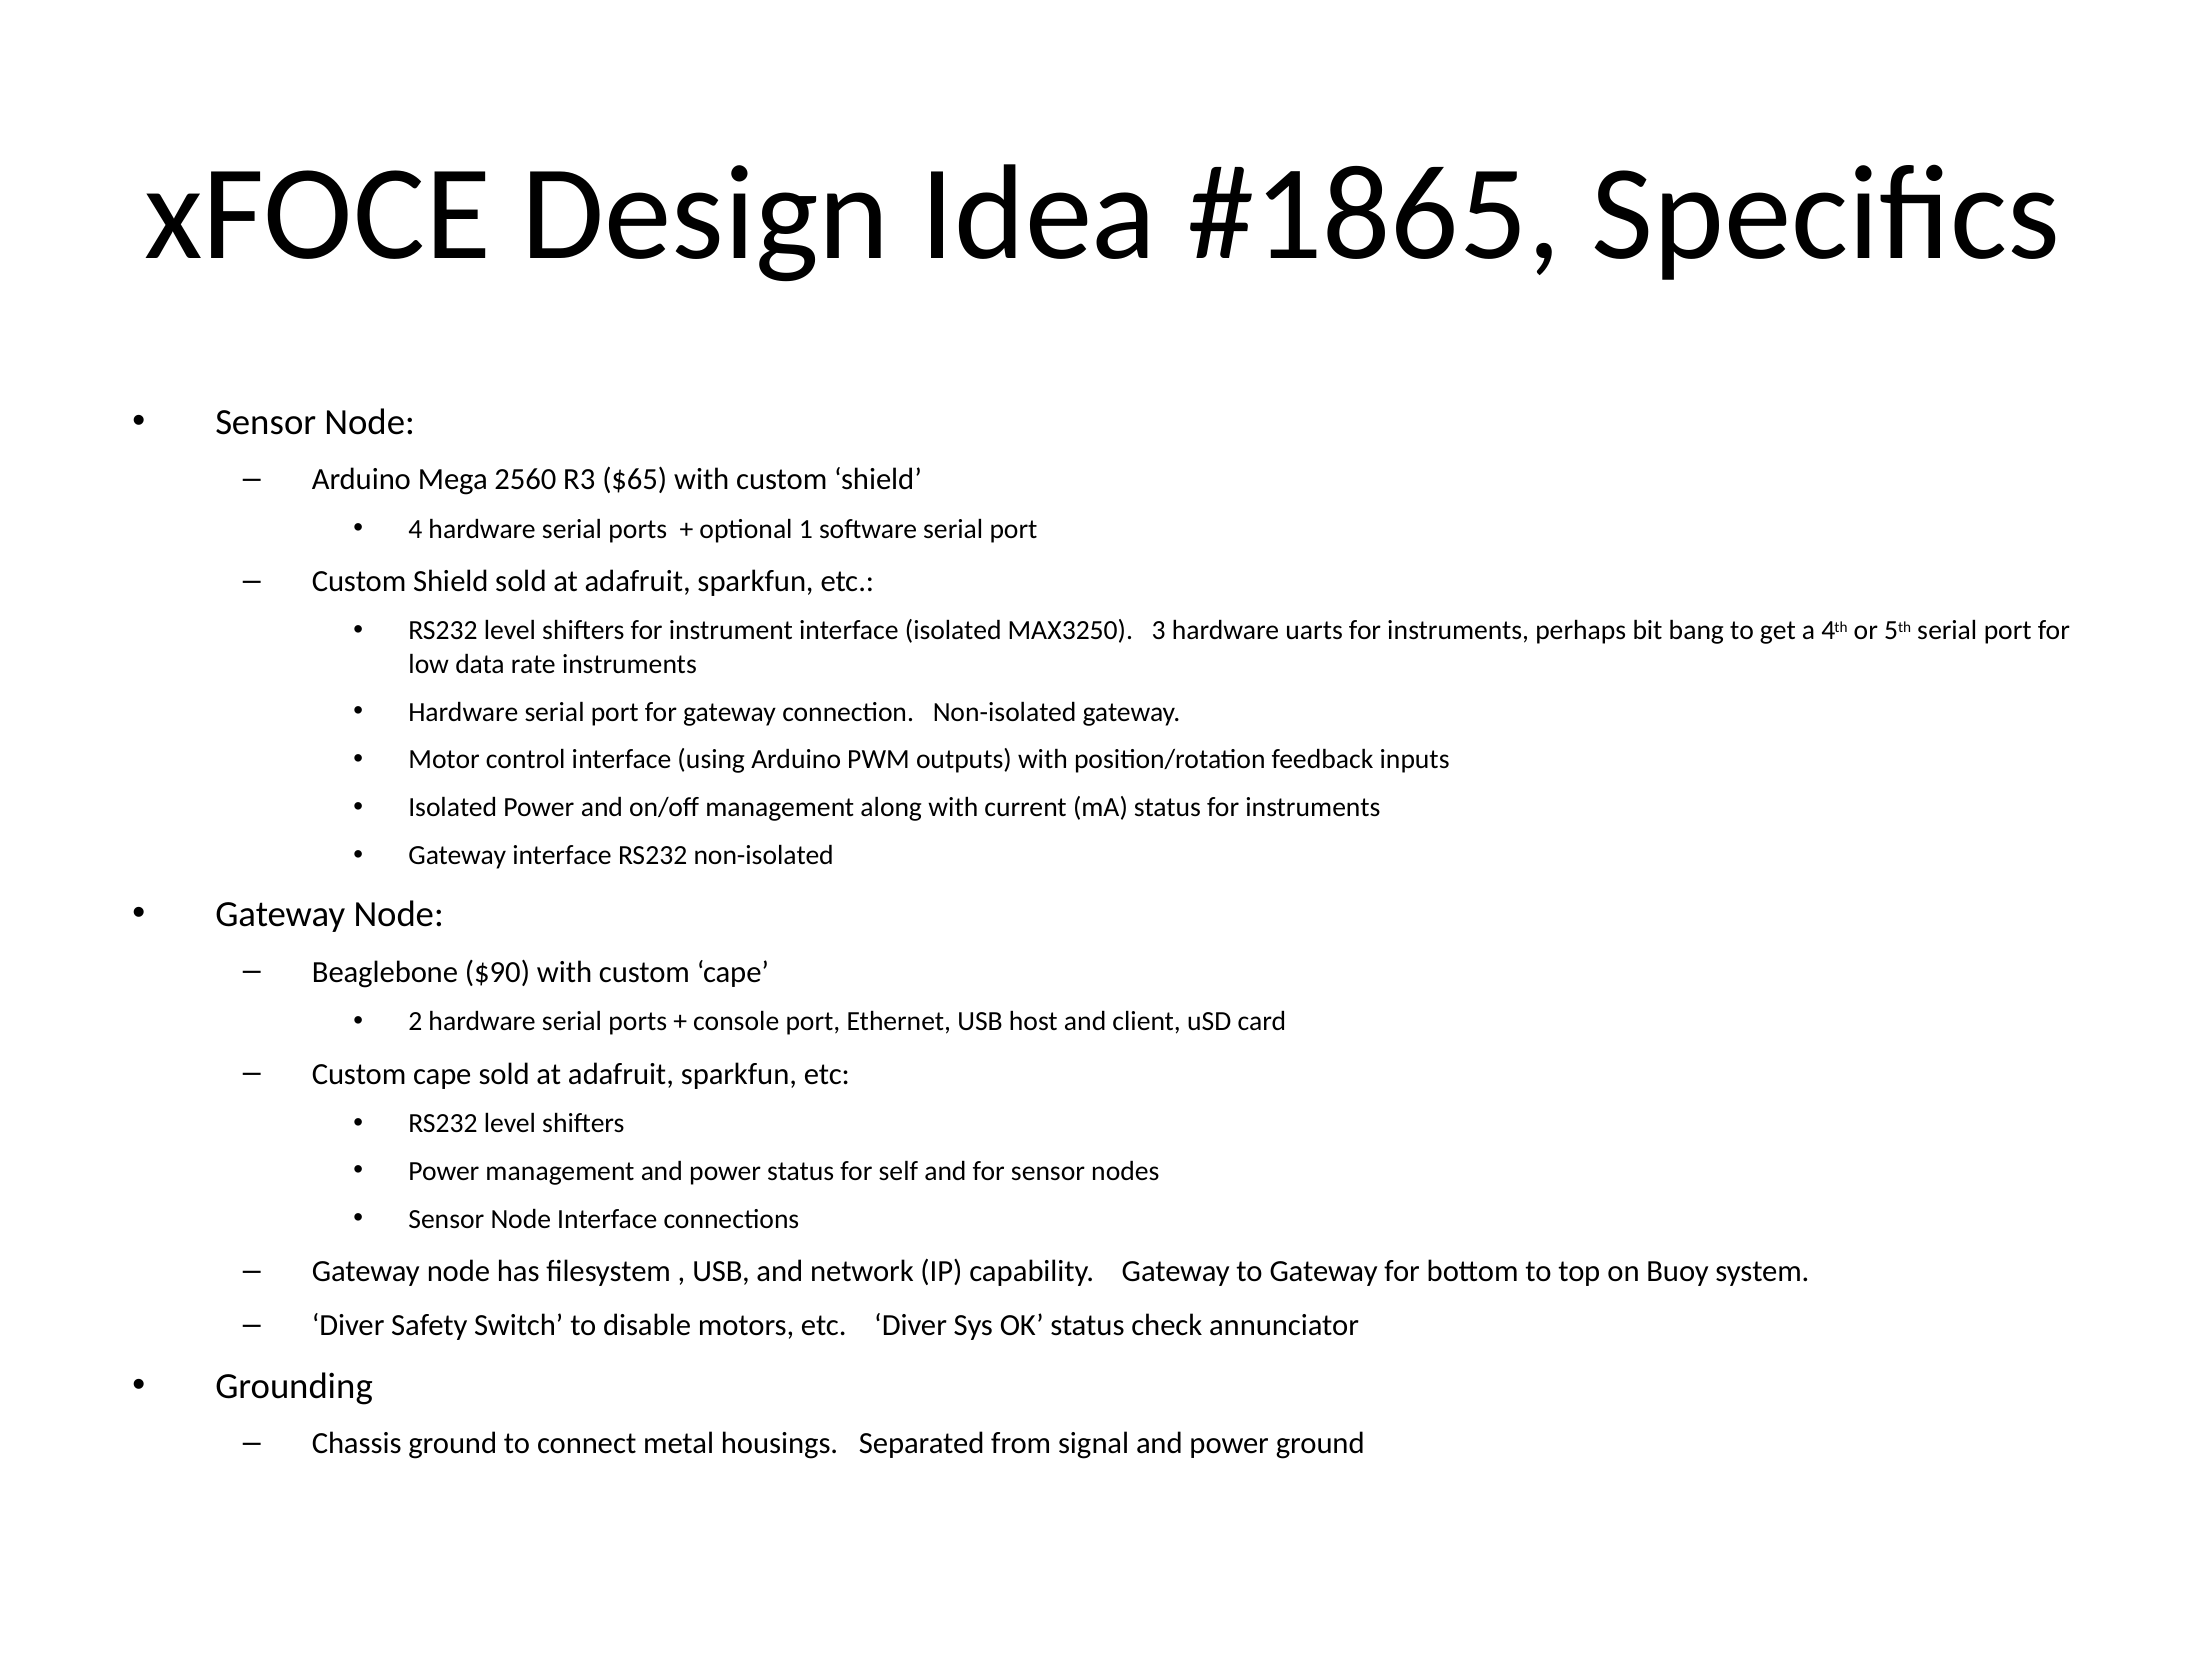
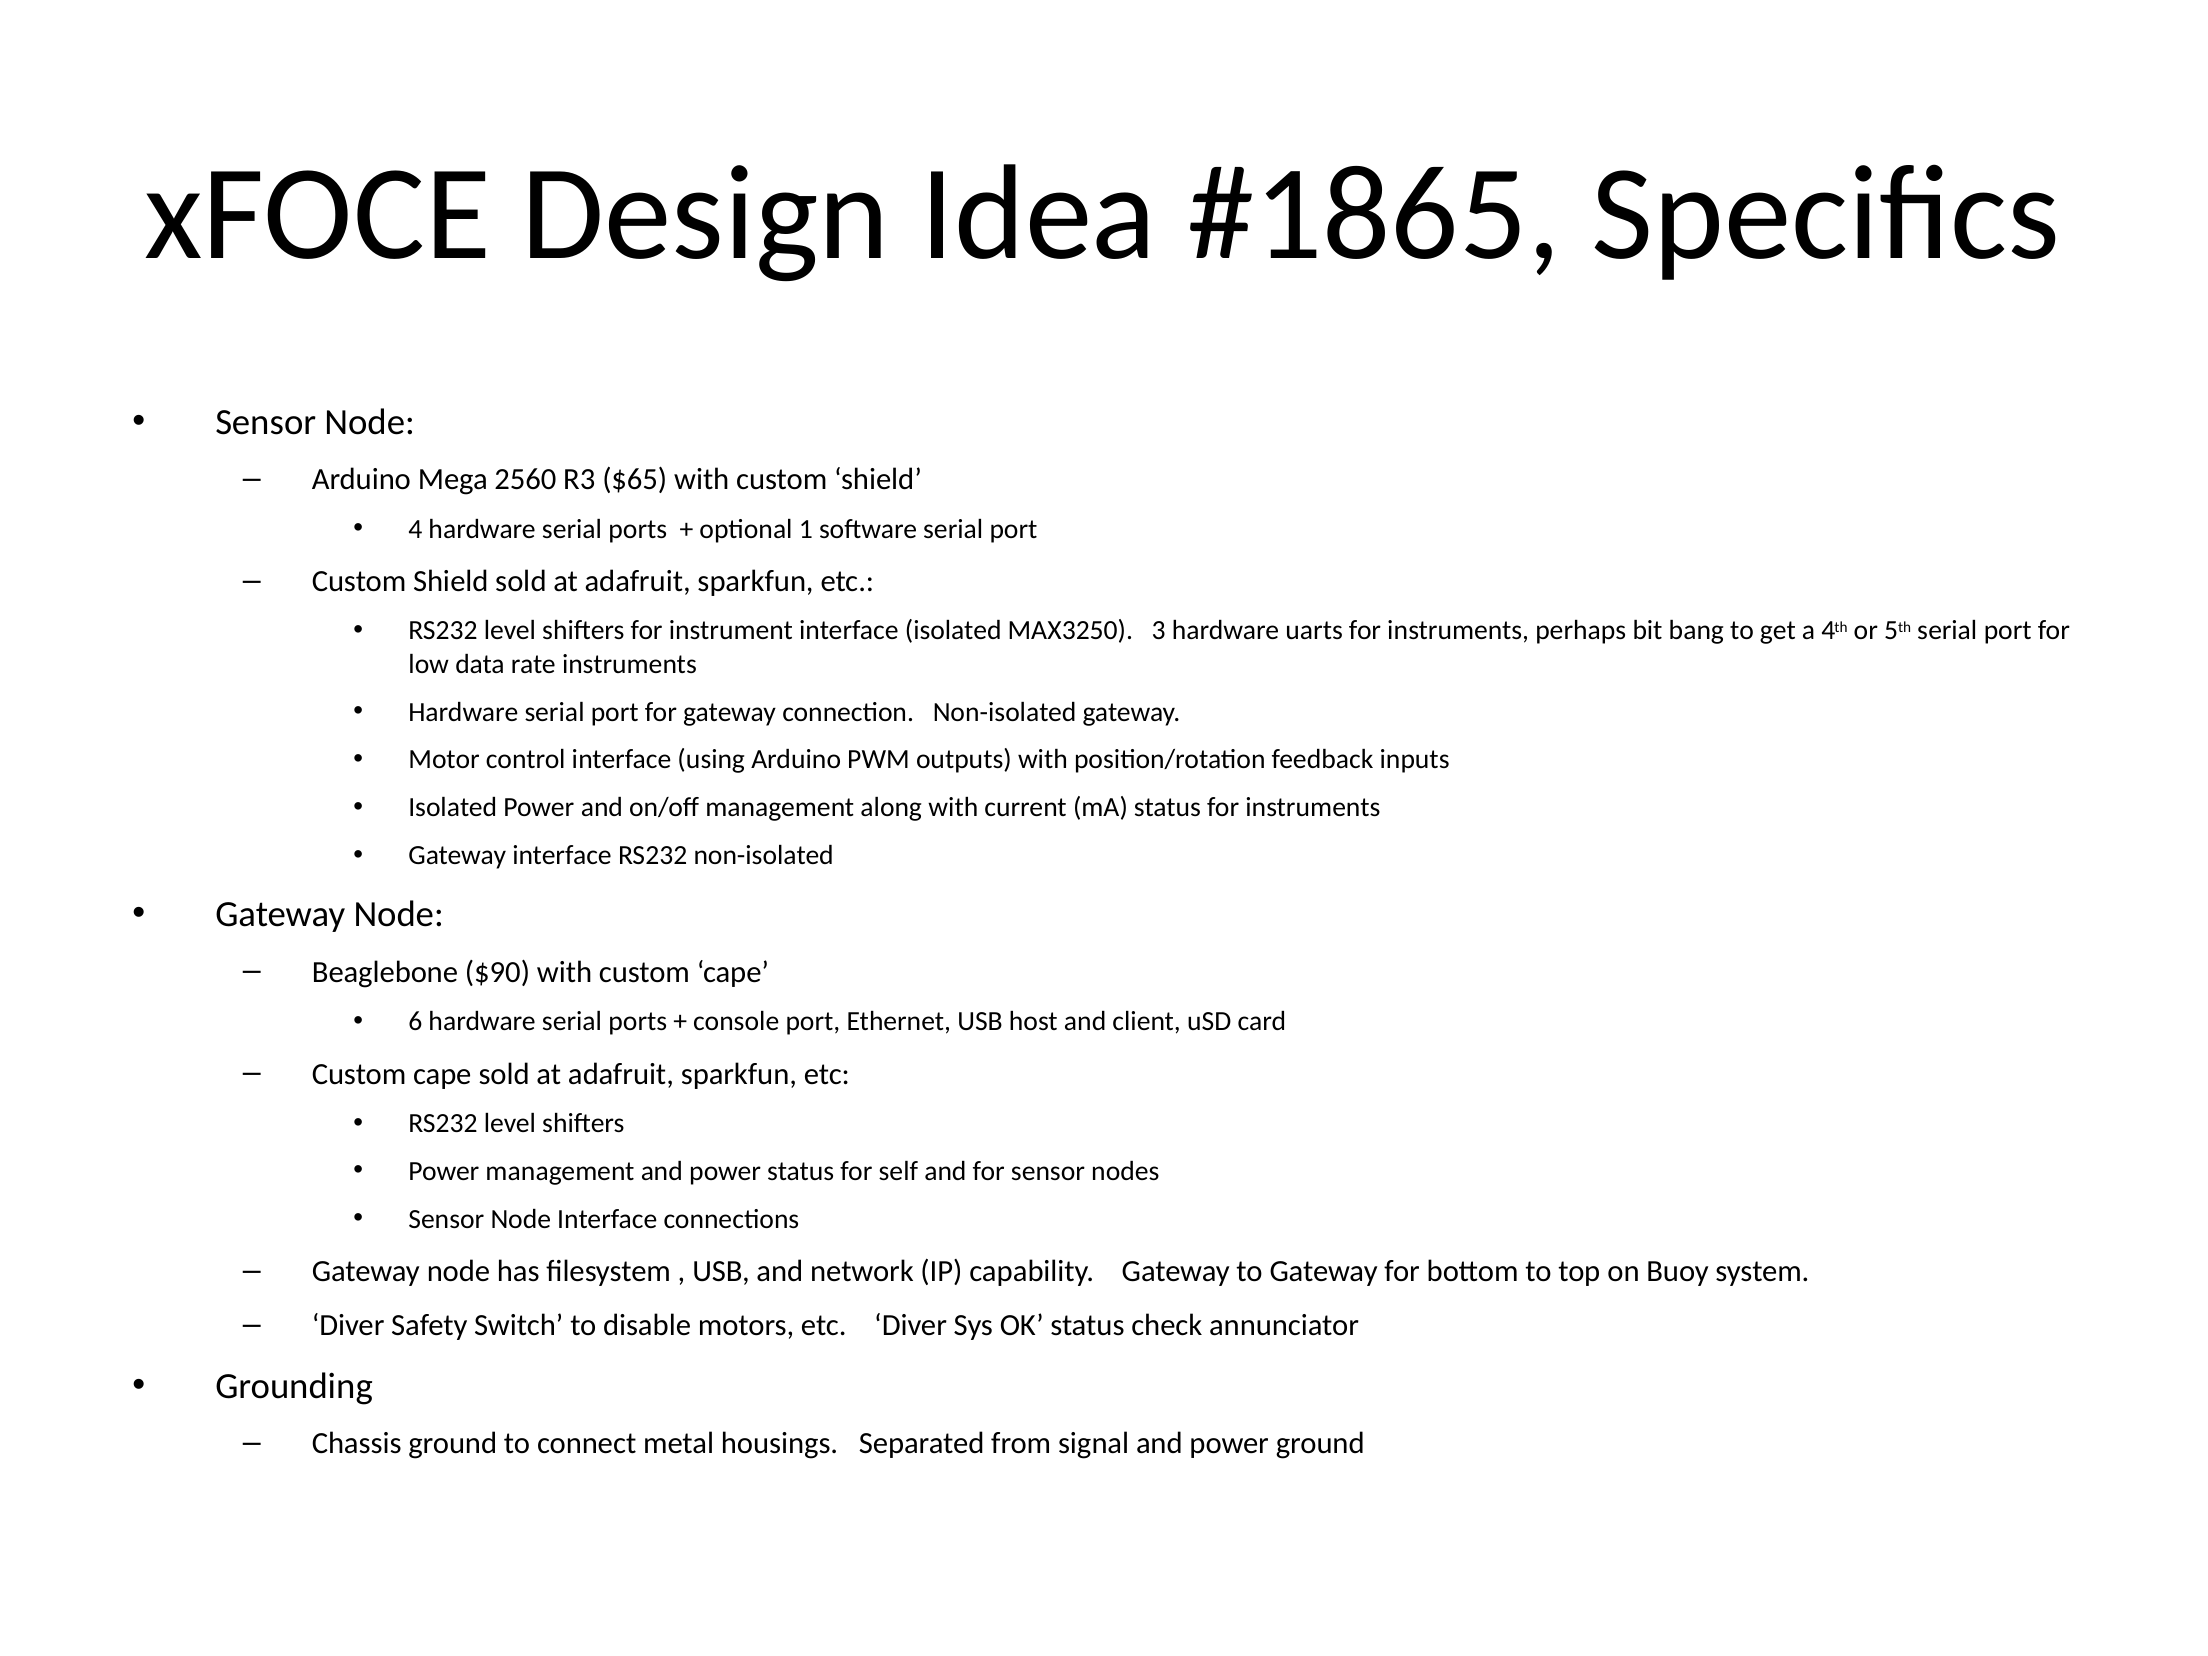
2: 2 -> 6
